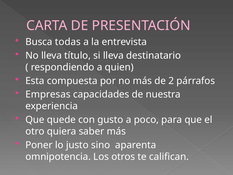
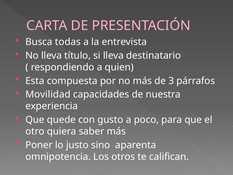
2: 2 -> 3
Empresas: Empresas -> Movilidad
